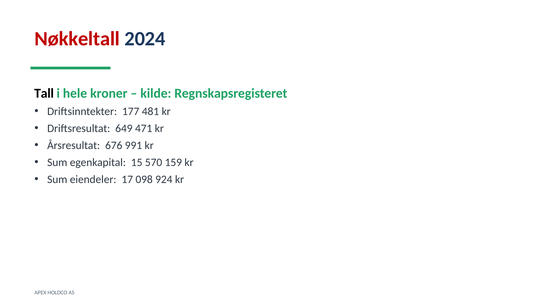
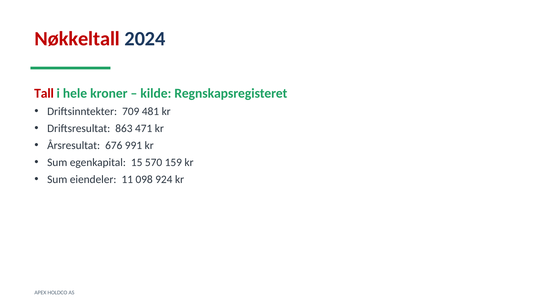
Tall colour: black -> red
177: 177 -> 709
649: 649 -> 863
17: 17 -> 11
